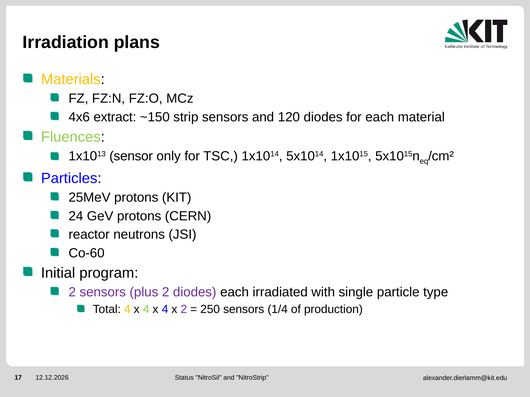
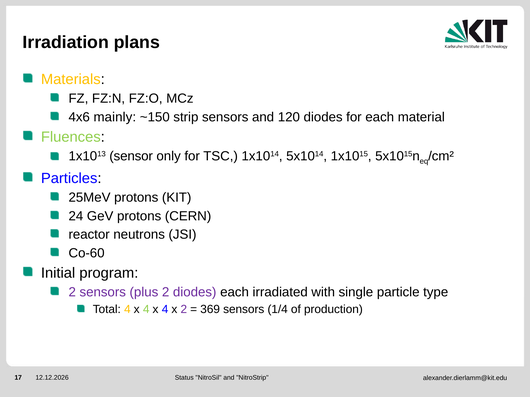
extract: extract -> mainly
250: 250 -> 369
